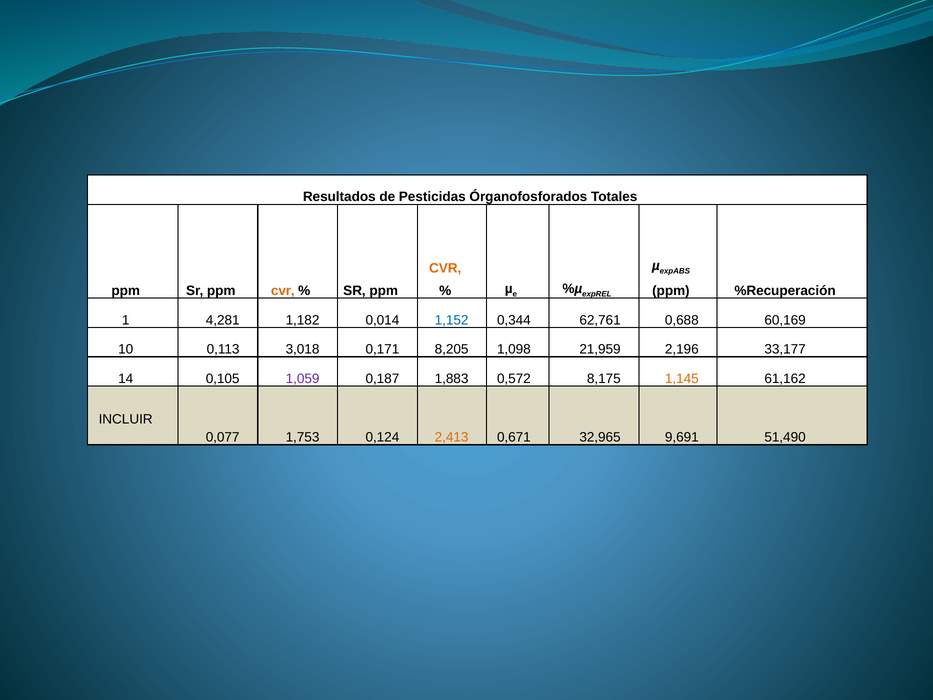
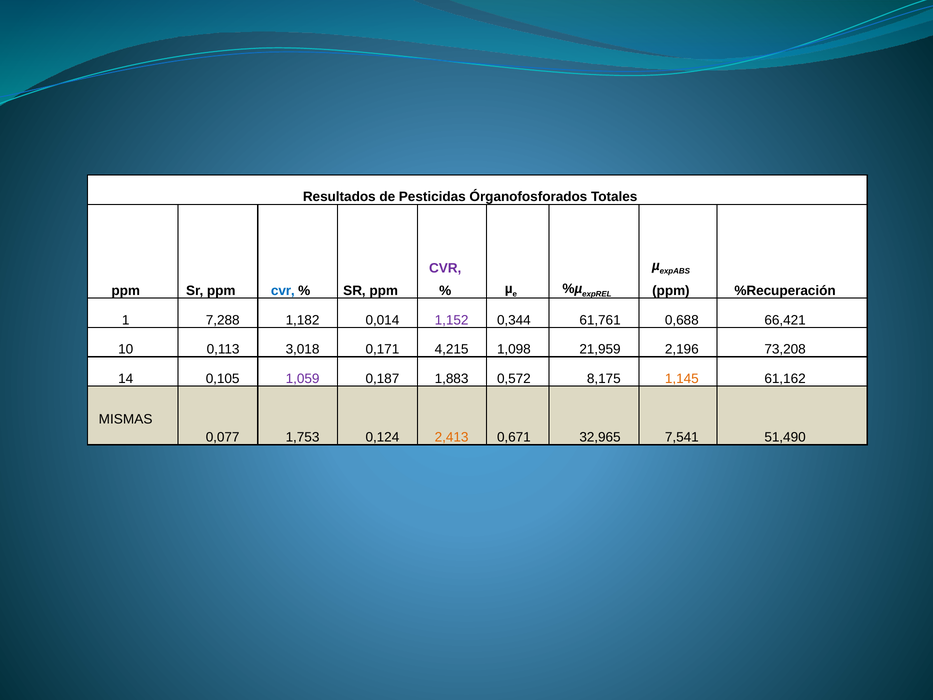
CVR at (445, 268) colour: orange -> purple
cvr at (283, 291) colour: orange -> blue
4,281: 4,281 -> 7,288
1,152 colour: blue -> purple
62,761: 62,761 -> 61,761
60,169: 60,169 -> 66,421
8,205: 8,205 -> 4,215
33,177: 33,177 -> 73,208
INCLUIR: INCLUIR -> MISMAS
9,691: 9,691 -> 7,541
